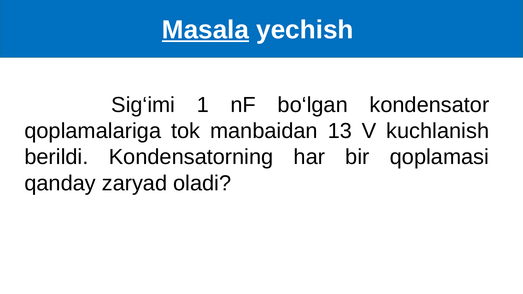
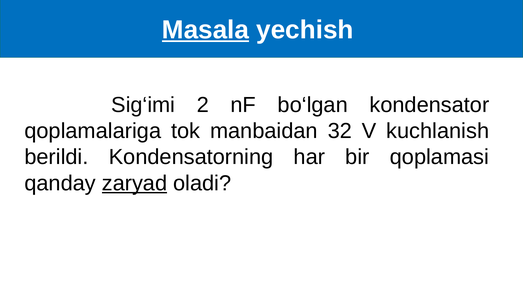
1: 1 -> 2
13: 13 -> 32
zaryad underline: none -> present
